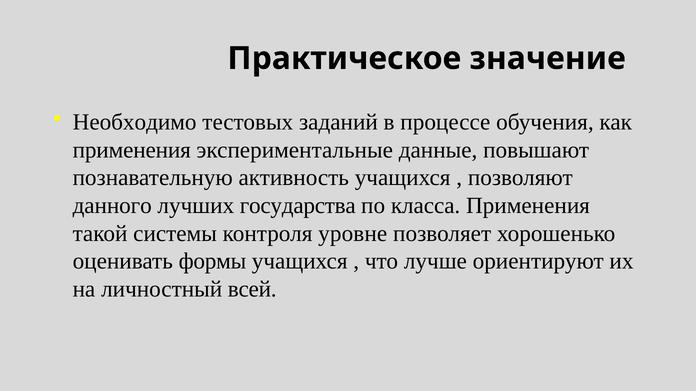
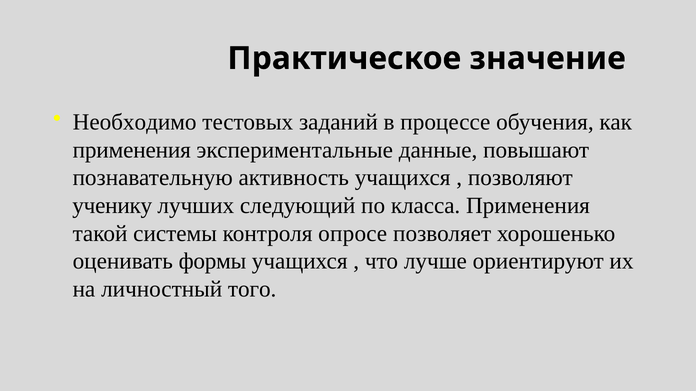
данного: данного -> ученику
государства: государства -> следующий
уровне: уровне -> опросе
всей: всей -> того
